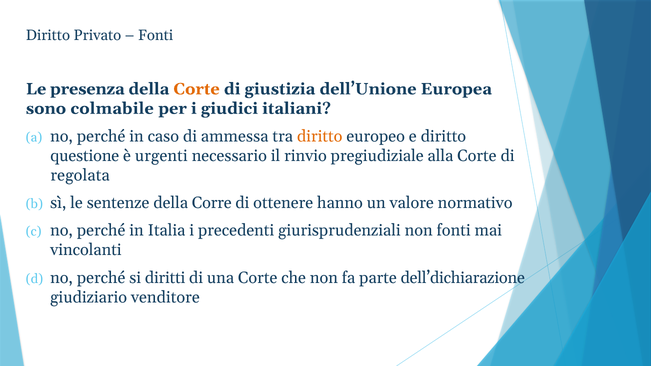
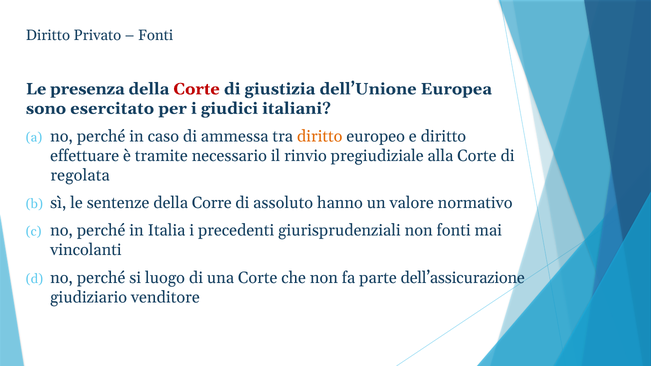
Corte at (197, 89) colour: orange -> red
colmabile: colmabile -> esercitato
questione: questione -> effettuare
urgenti: urgenti -> tramite
ottenere: ottenere -> assoluto
diritti: diritti -> luogo
dell’dichiarazione: dell’dichiarazione -> dell’assicurazione
